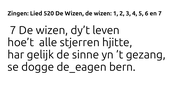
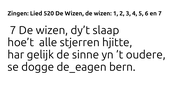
leven: leven -> slaap
gezang: gezang -> oudere
